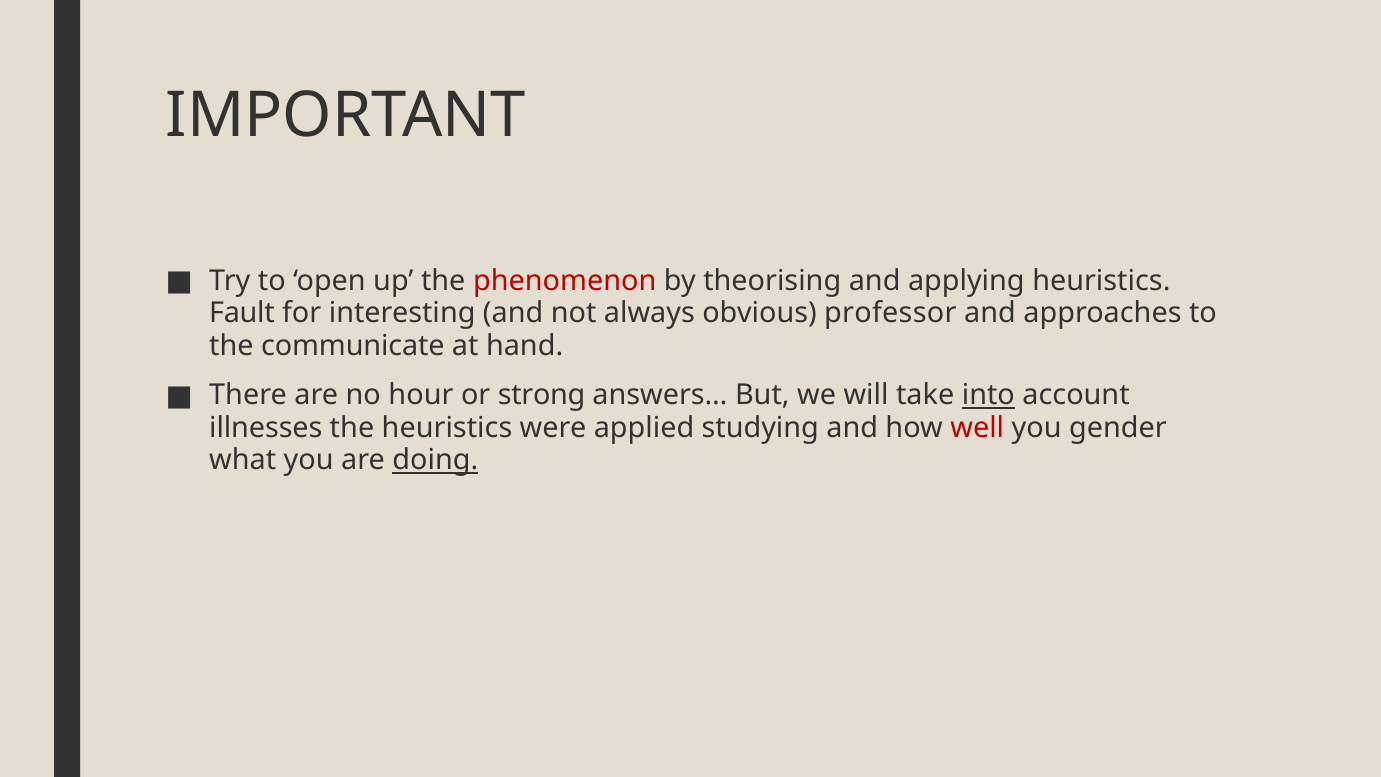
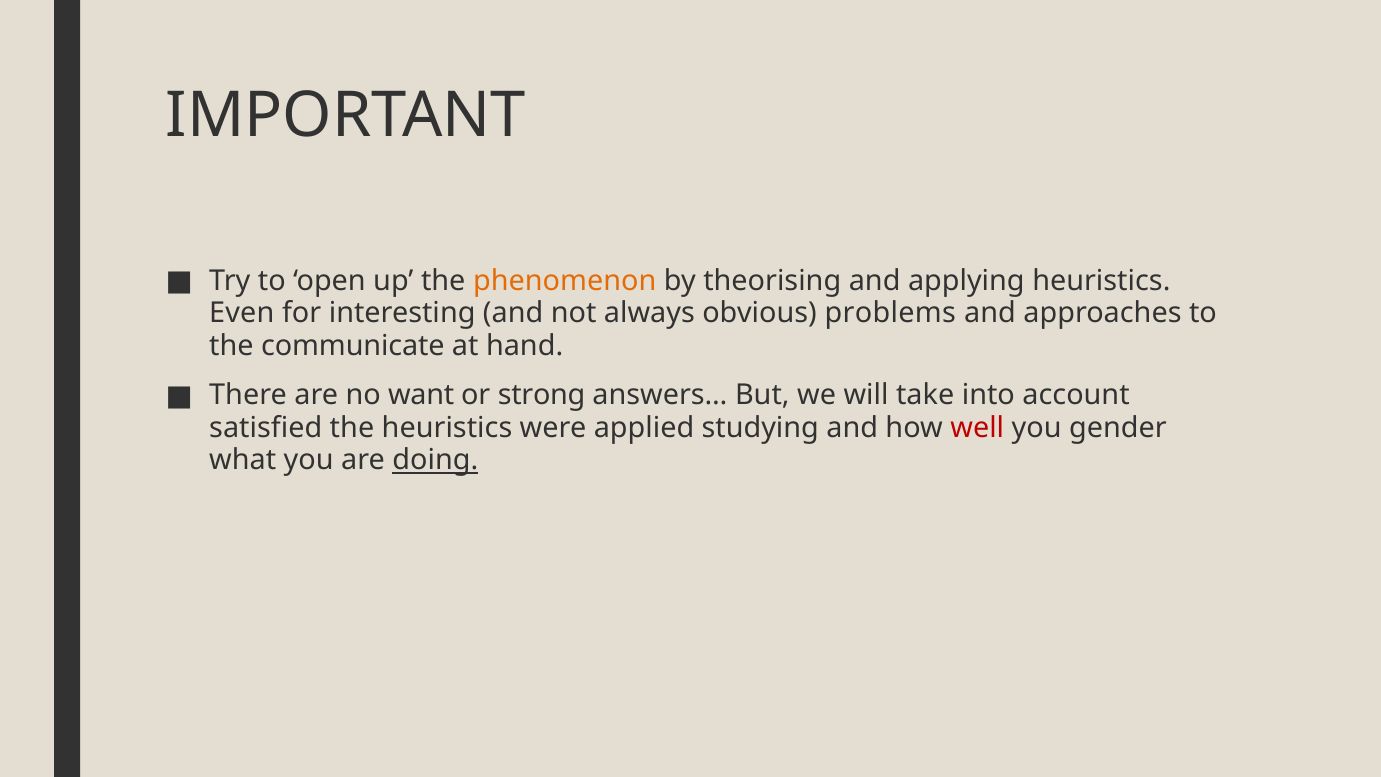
phenomenon colour: red -> orange
Fault: Fault -> Even
professor: professor -> problems
hour: hour -> want
into underline: present -> none
illnesses: illnesses -> satisfied
